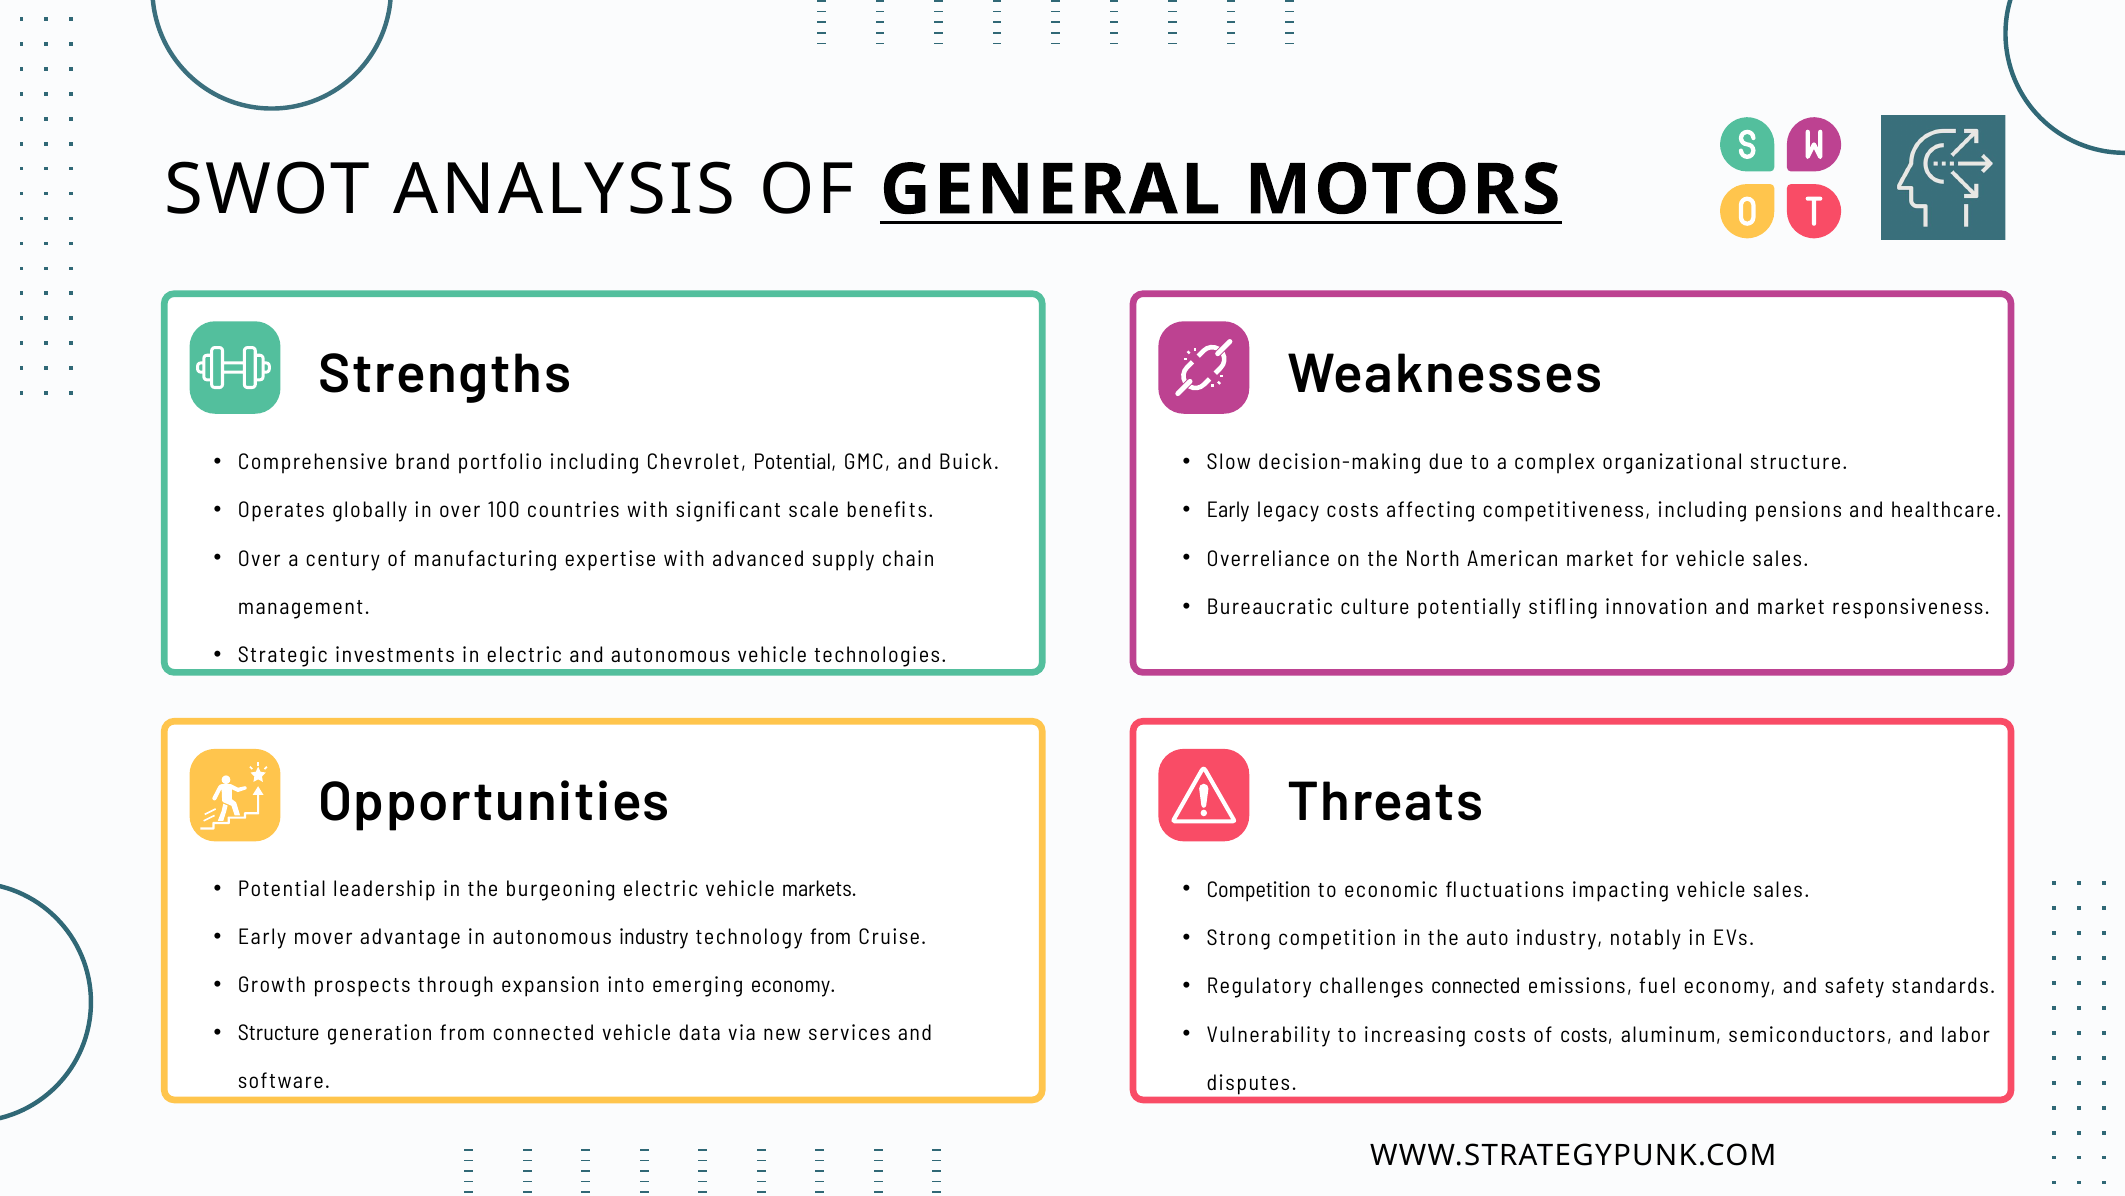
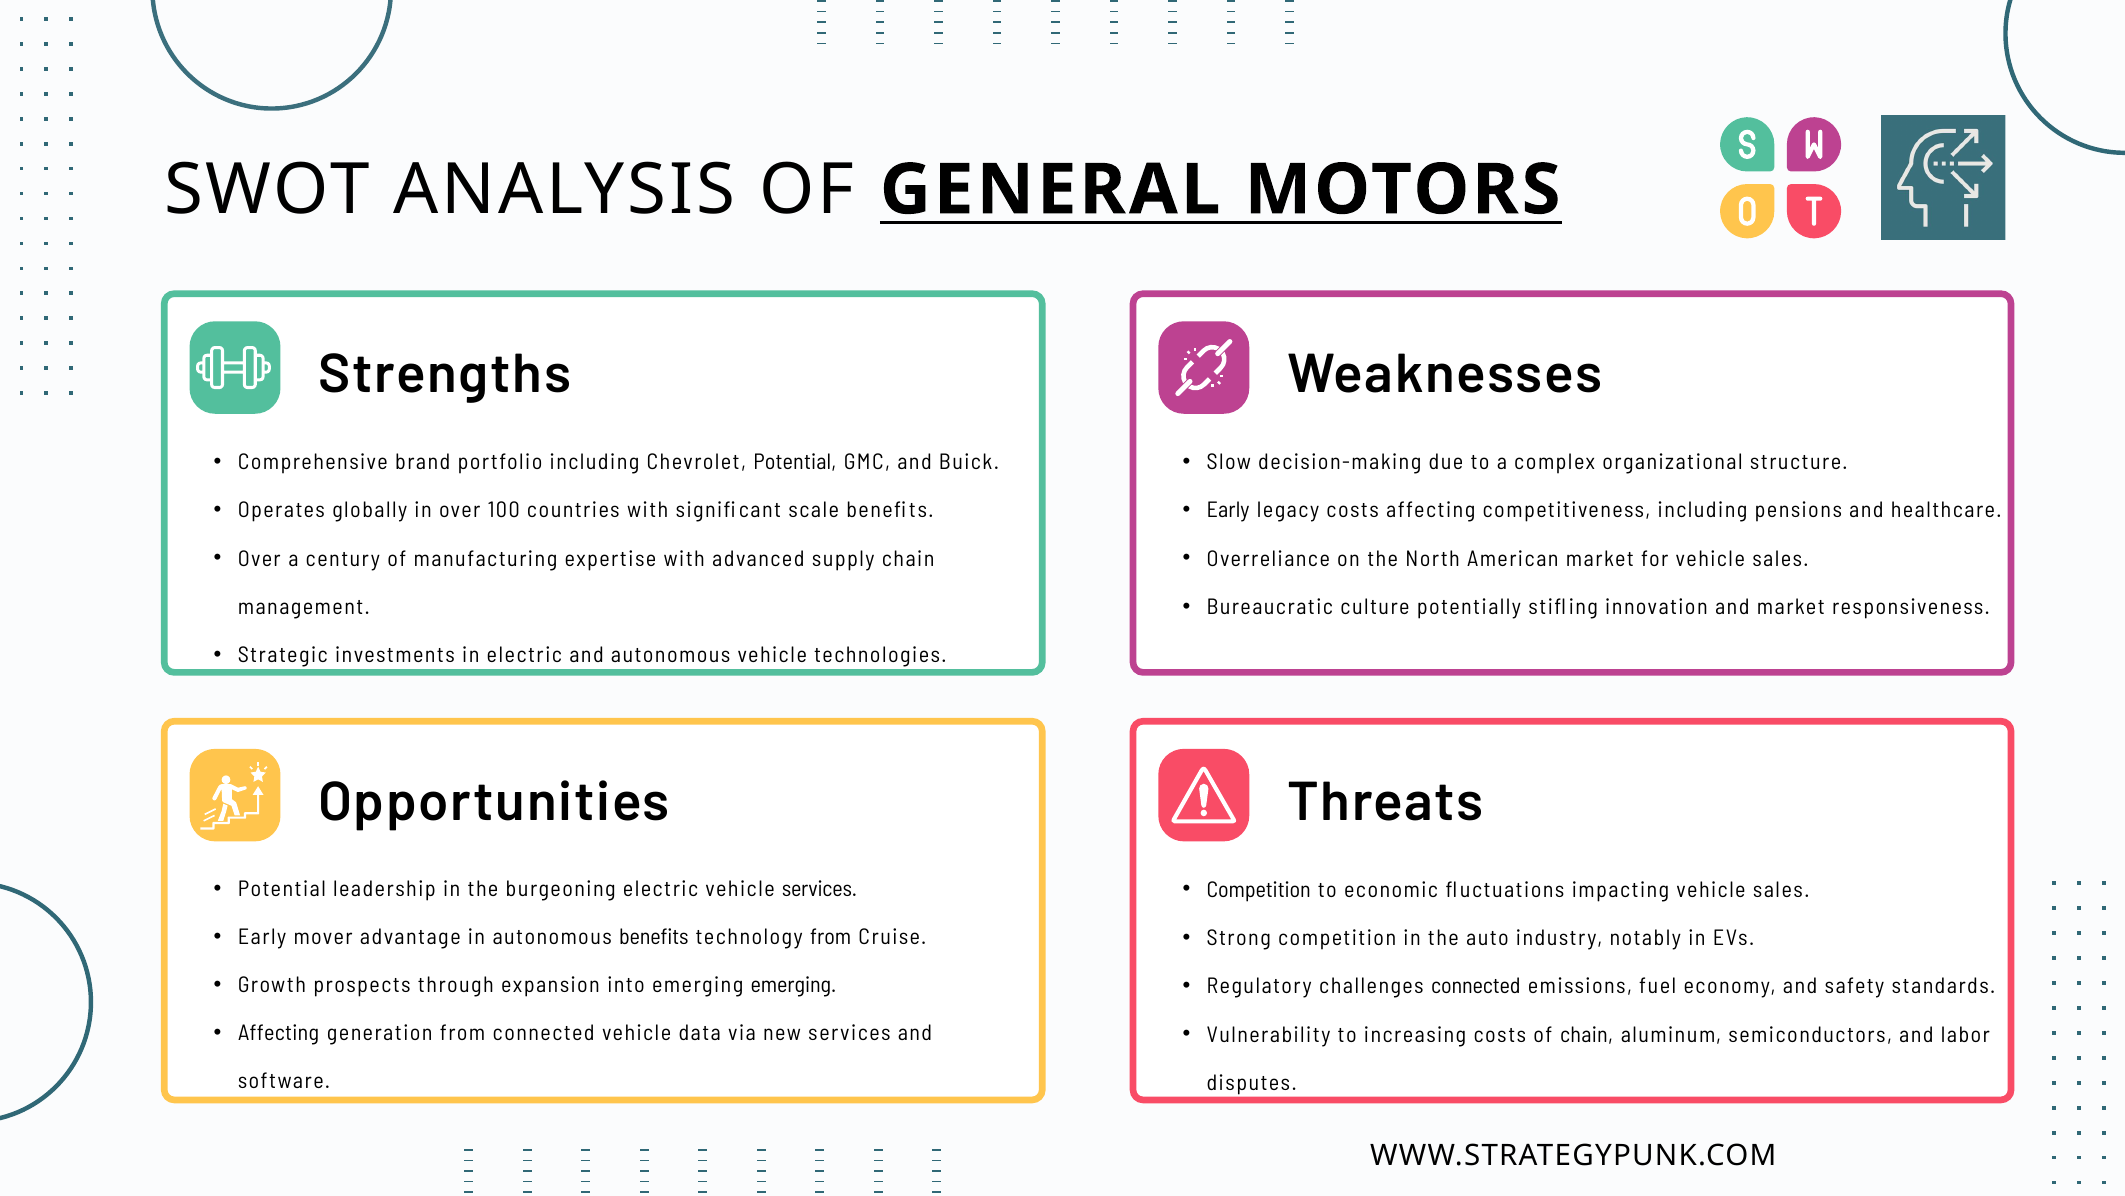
vehicle markets: markets -> services
autonomous industry: industry -> benefits
emerging economy: economy -> emerging
Structure at (279, 1033): Structure -> Affecting
of costs: costs -> chain
